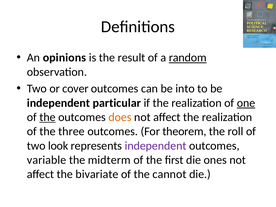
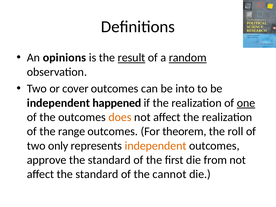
result underline: none -> present
particular: particular -> happened
the at (48, 117) underline: present -> none
three: three -> range
look: look -> only
independent at (156, 146) colour: purple -> orange
variable: variable -> approve
midterm at (109, 160): midterm -> standard
ones: ones -> from
affect the bivariate: bivariate -> standard
